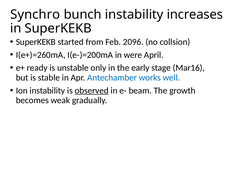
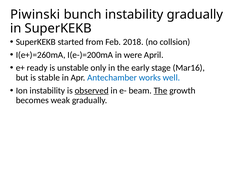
Synchro: Synchro -> Piwinski
instability increases: increases -> gradually
2096: 2096 -> 2018
The at (161, 91) underline: none -> present
